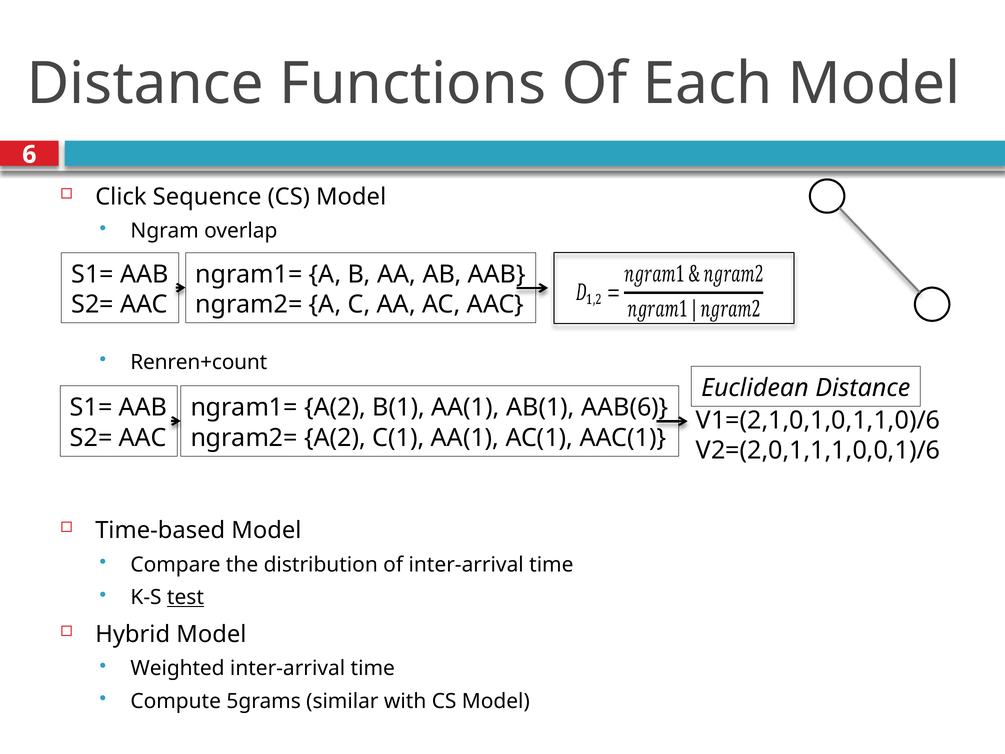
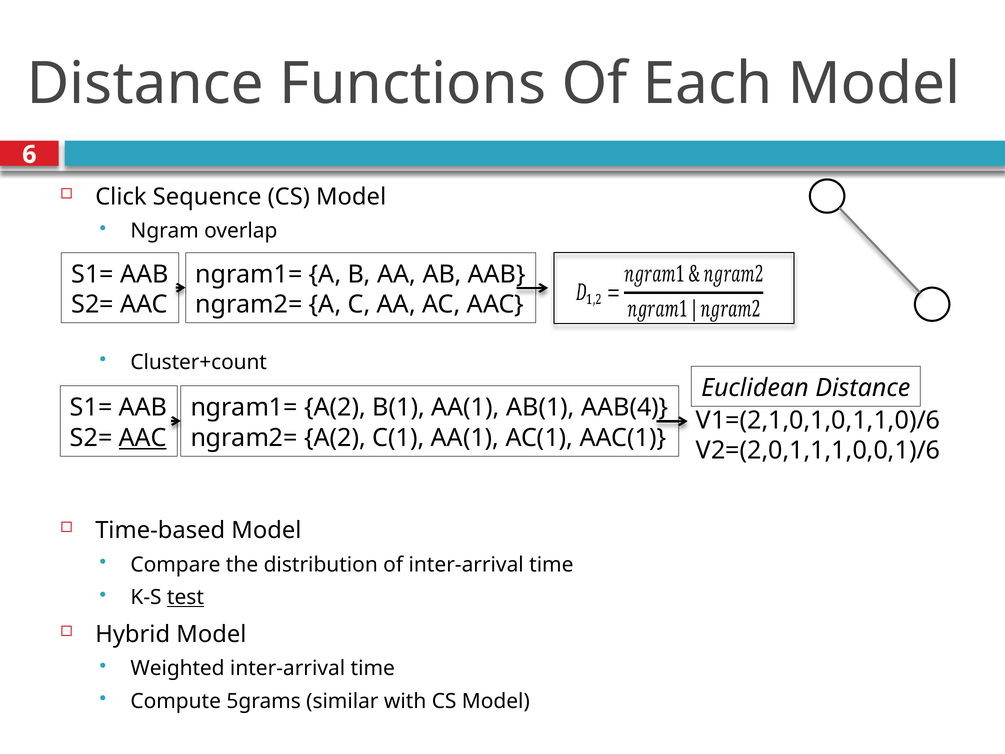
Renren+count: Renren+count -> Cluster+count
AAB(6: AAB(6 -> AAB(4
AAC at (143, 438) underline: none -> present
